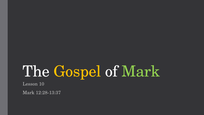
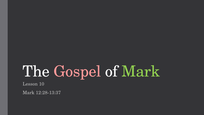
Gospel colour: yellow -> pink
